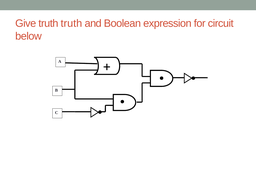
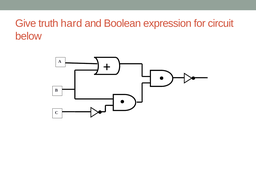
truth truth: truth -> hard
